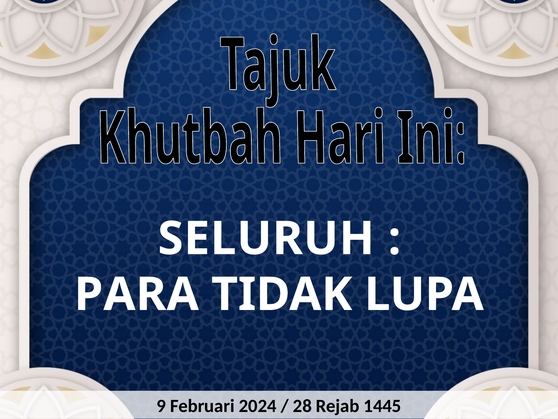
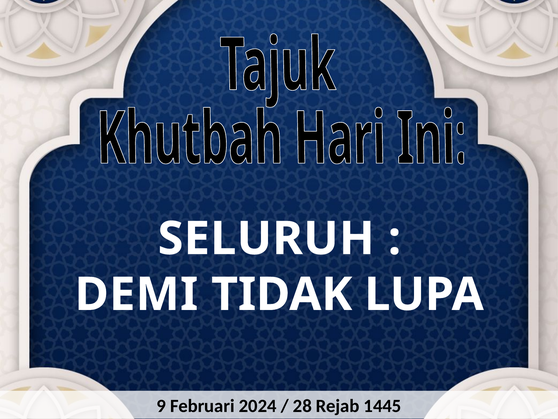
PARA: PARA -> DEMI
